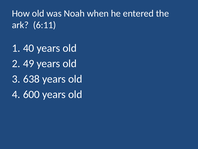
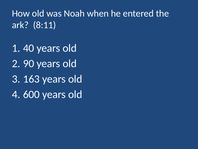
6:11: 6:11 -> 8:11
49: 49 -> 90
638: 638 -> 163
